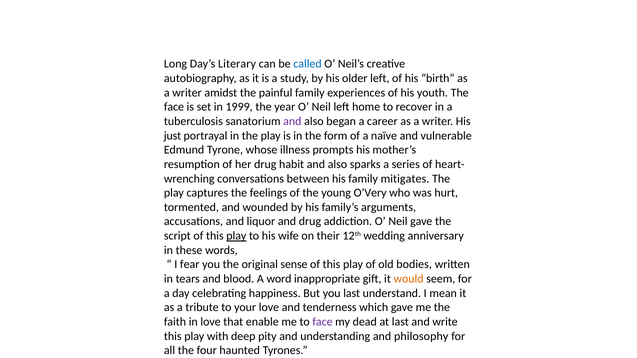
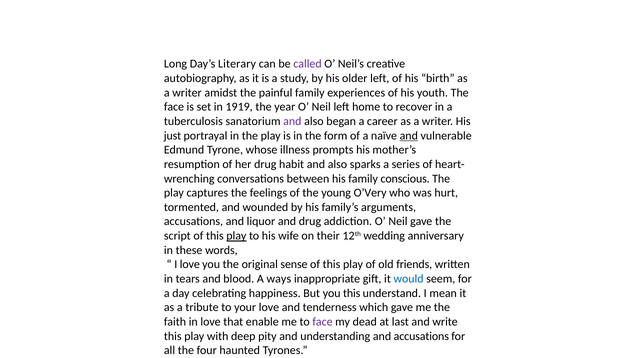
called colour: blue -> purple
1999: 1999 -> 1919
and at (409, 136) underline: none -> present
mitigates: mitigates -> conscious
I fear: fear -> love
bodies: bodies -> friends
word: word -> ways
would colour: orange -> blue
you last: last -> this
and philosophy: philosophy -> accusations
